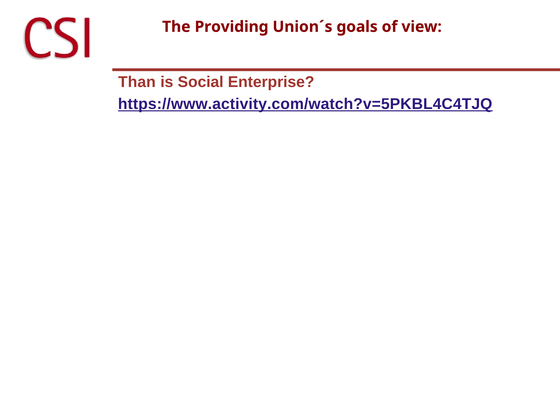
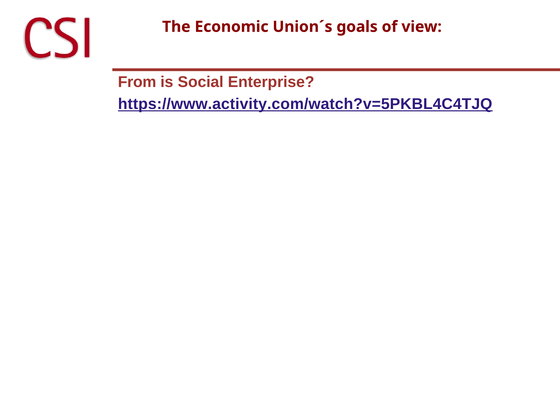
Providing: Providing -> Economic
Than: Than -> From
